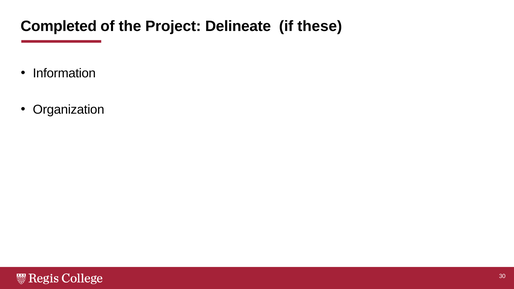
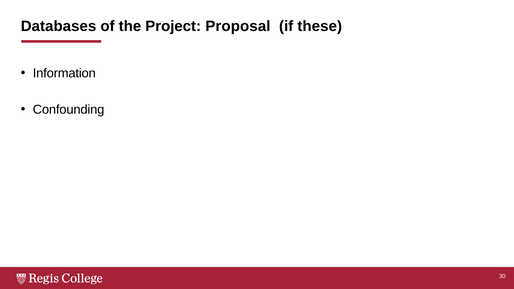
Completed: Completed -> Databases
Delineate: Delineate -> Proposal
Organization: Organization -> Confounding
